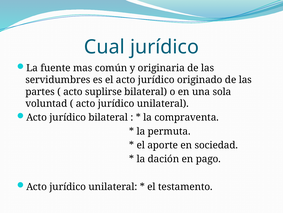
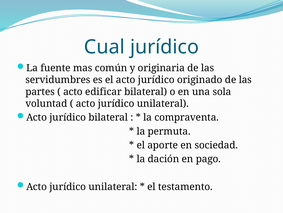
suplirse: suplirse -> edificar
